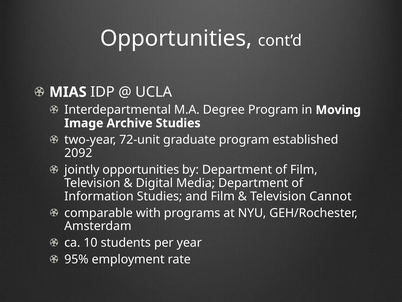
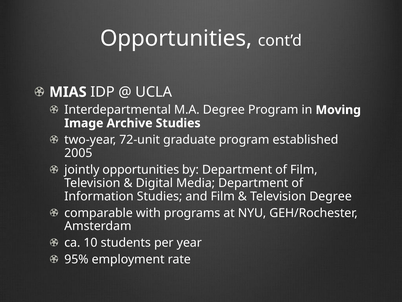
2092: 2092 -> 2005
Television Cannot: Cannot -> Degree
